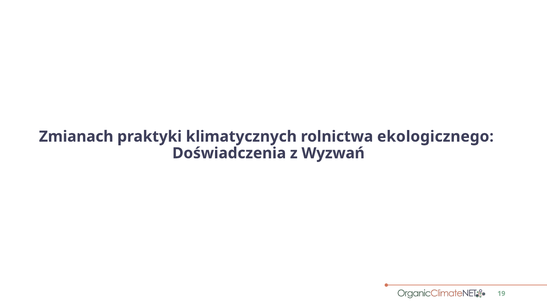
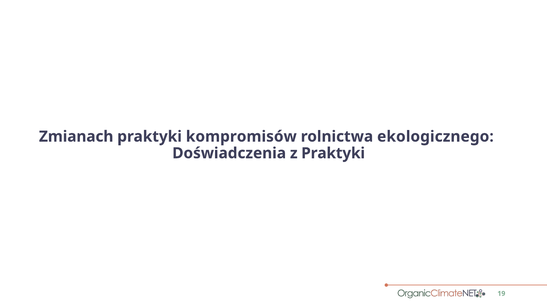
klimatycznych: klimatycznych -> kompromisów
z Wyzwań: Wyzwań -> Praktyki
